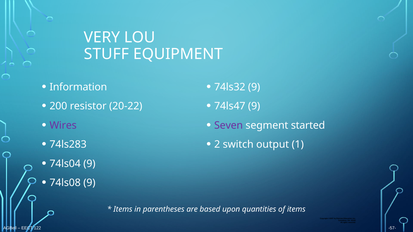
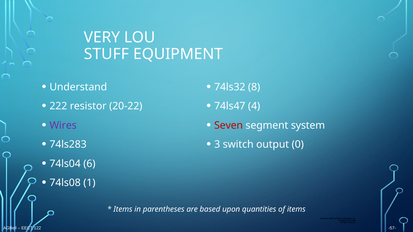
Information: Information -> Understand
74ls32 9: 9 -> 8
200: 200 -> 222
74ls47 9: 9 -> 4
Seven colour: purple -> red
started: started -> system
2: 2 -> 3
1: 1 -> 0
74ls04 9: 9 -> 6
74ls08 9: 9 -> 1
